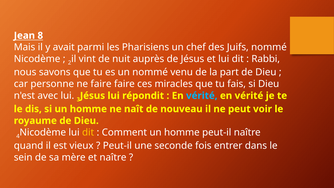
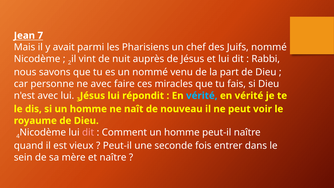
8: 8 -> 7
ne faire: faire -> avec
dit at (88, 132) colour: yellow -> pink
